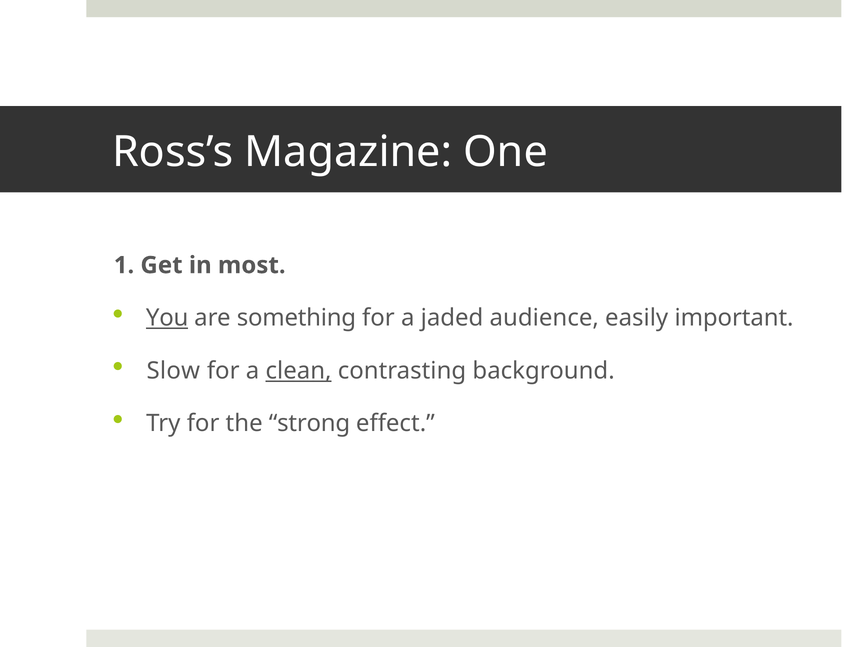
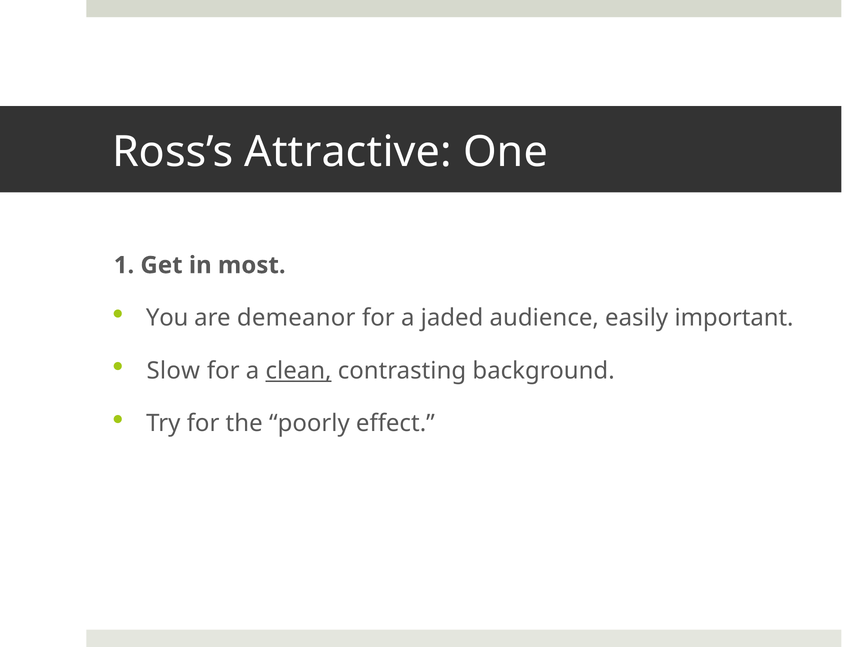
Magazine: Magazine -> Attractive
You underline: present -> none
something: something -> demeanor
strong: strong -> poorly
